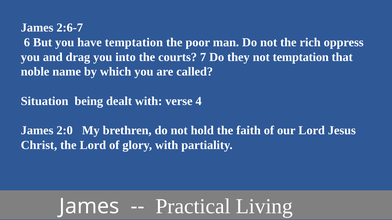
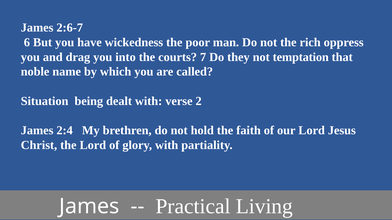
have temptation: temptation -> wickedness
4: 4 -> 2
2:0: 2:0 -> 2:4
